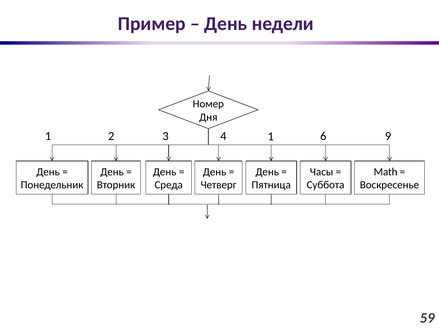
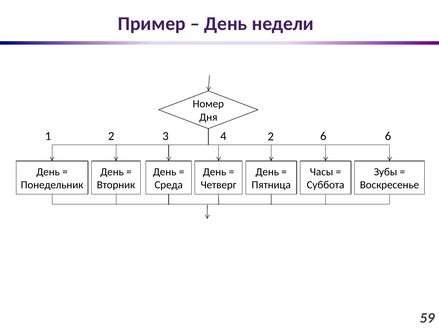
4 1: 1 -> 2
9 at (388, 136): 9 -> 6
Math: Math -> Зубы
